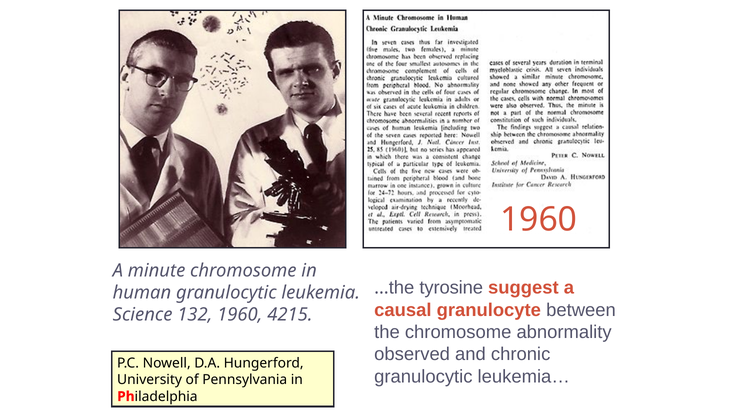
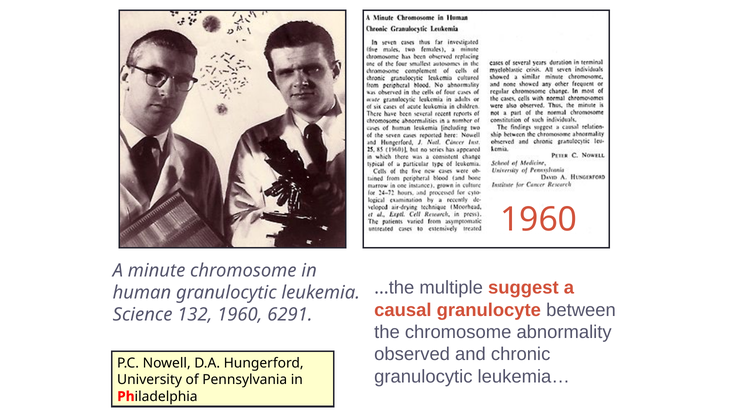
tyrosine: tyrosine -> multiple
4215: 4215 -> 6291
